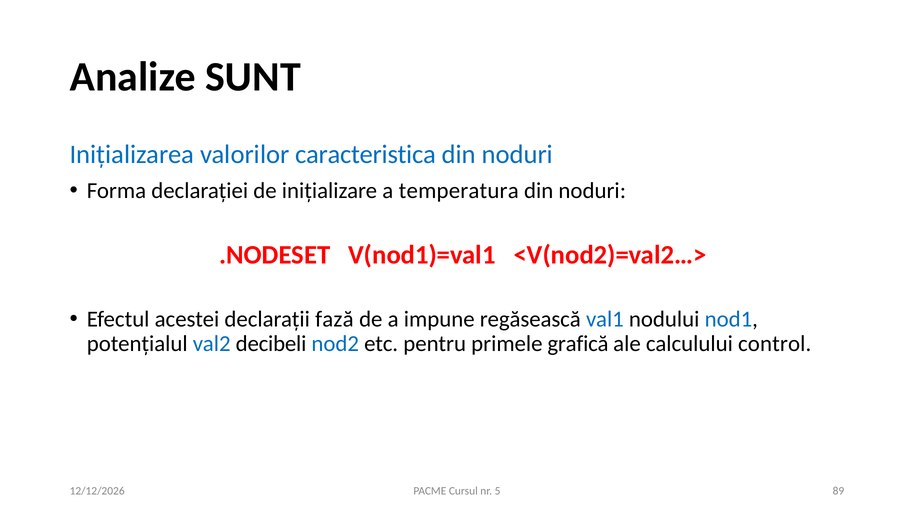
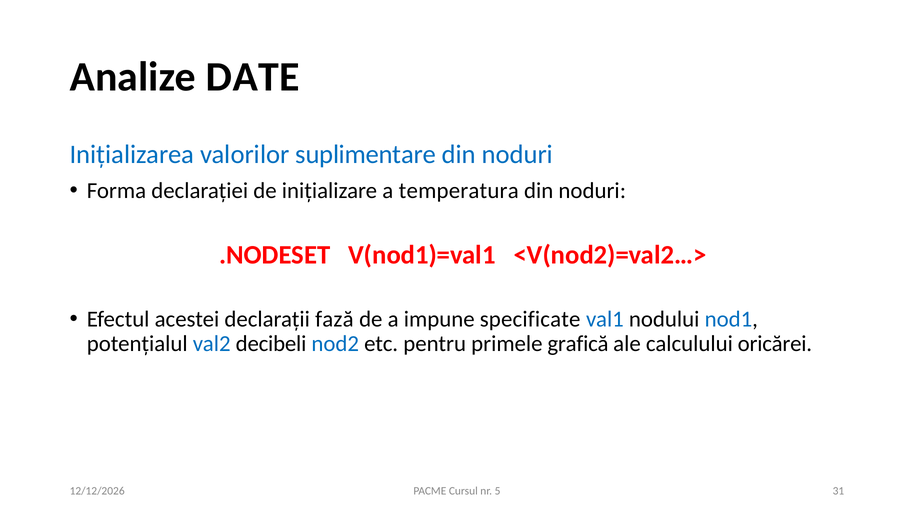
SUNT: SUNT -> DATE
caracteristica: caracteristica -> suplimentare
regăsească: regăsească -> specificate
control: control -> oricărei
89: 89 -> 31
